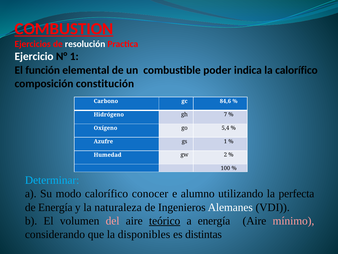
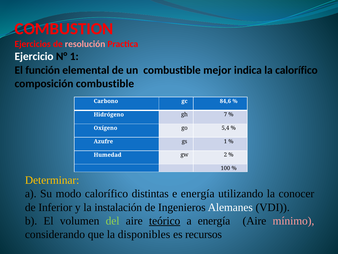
COMBUSTION underline: present -> none
resolución colour: white -> pink
poder: poder -> mejor
composición constitución: constitución -> combustible
Determinar colour: light blue -> yellow
conocer: conocer -> distintas
e alumno: alumno -> energía
perfecta: perfecta -> conocer
de Energía: Energía -> Inferior
naturaleza: naturaleza -> instalación
del colour: pink -> light green
distintas: distintas -> recursos
